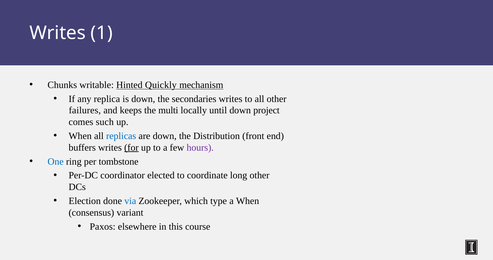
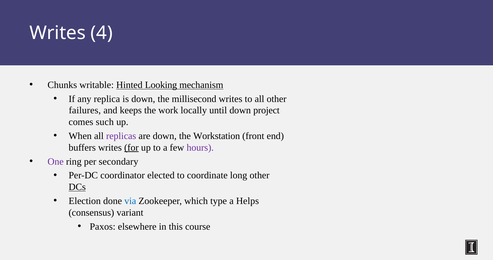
1: 1 -> 4
Quickly: Quickly -> Looking
secondaries: secondaries -> millisecond
multi: multi -> work
replicas colour: blue -> purple
Distribution: Distribution -> Workstation
One colour: blue -> purple
tombstone: tombstone -> secondary
DCs underline: none -> present
a When: When -> Helps
